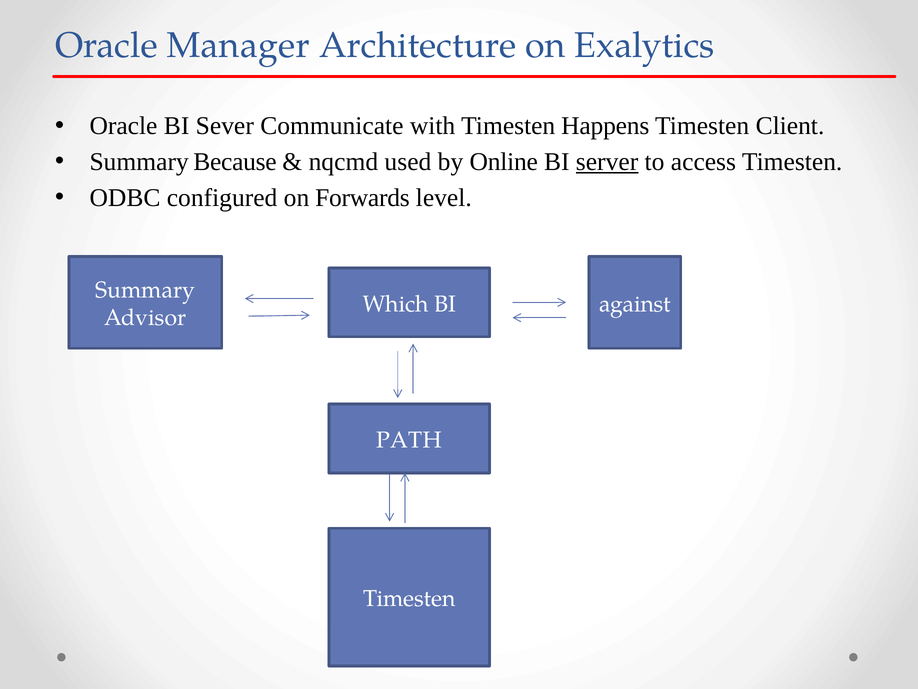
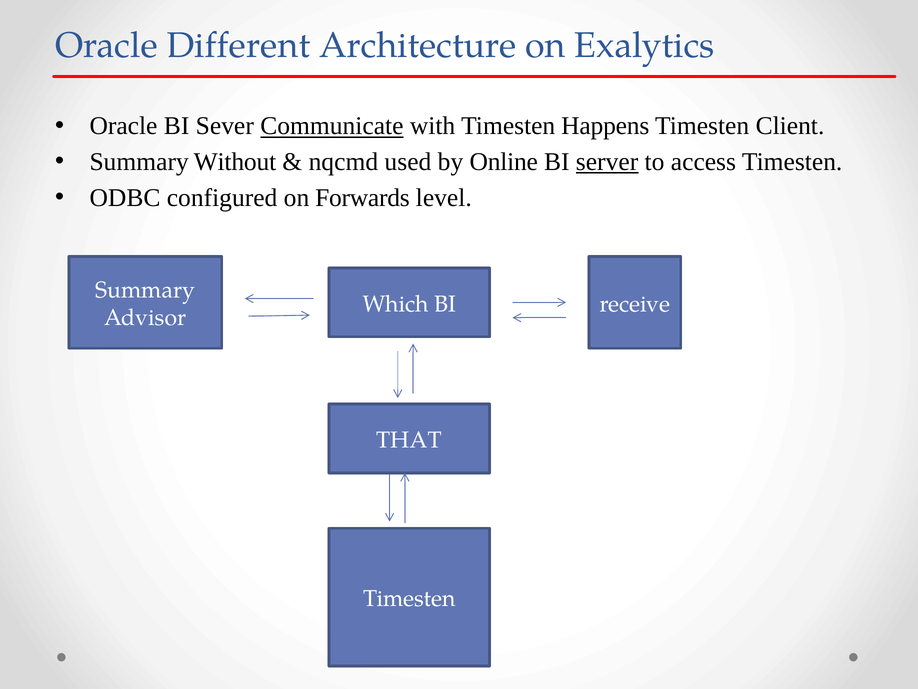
Manager: Manager -> Different
Communicate underline: none -> present
Because: Because -> Without
against: against -> receive
PATH: PATH -> THAT
